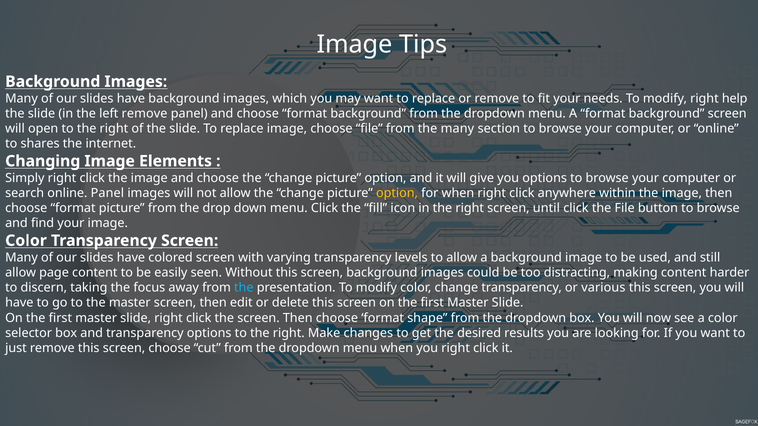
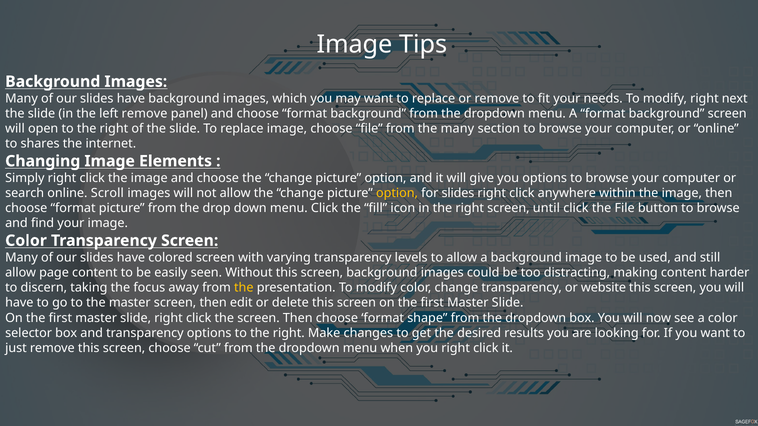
help: help -> next
online Panel: Panel -> Scroll
for when: when -> slides
the at (244, 288) colour: light blue -> yellow
various: various -> website
